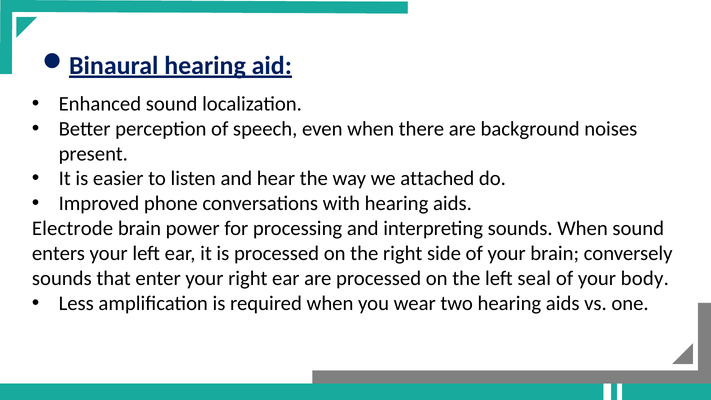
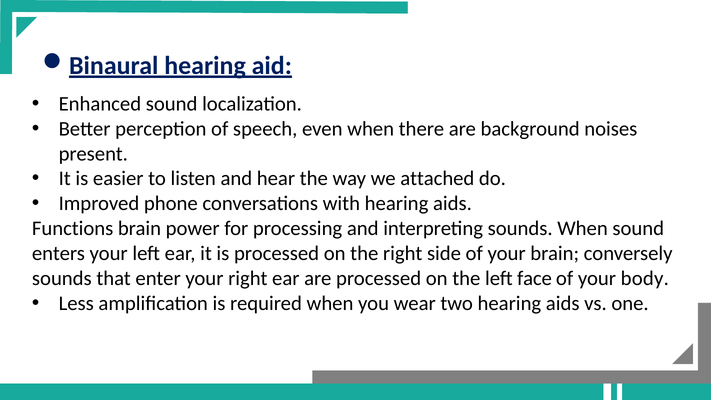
Electrode: Electrode -> Functions
seal: seal -> face
